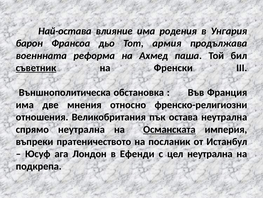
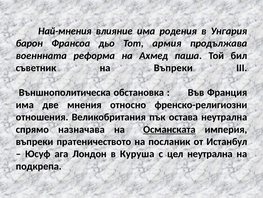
Най-остава: Най-остава -> Най-мнения
съветник underline: present -> none
на Френски: Френски -> Въпреки
спрямо неутрална: неутрална -> назначава
Ефенди: Ефенди -> Куруша
